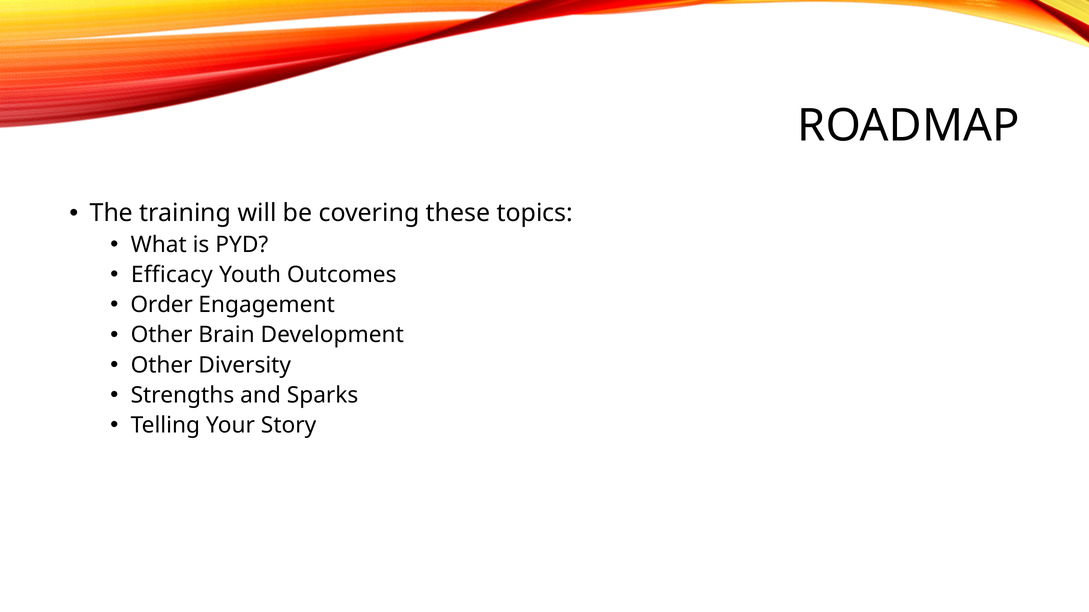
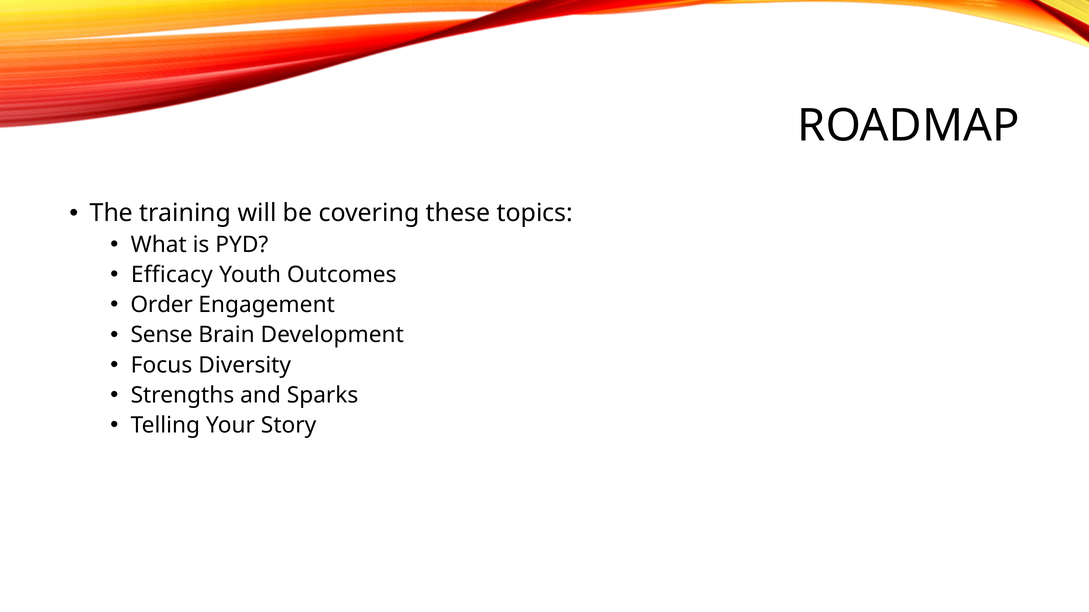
Other at (162, 335): Other -> Sense
Other at (162, 365): Other -> Focus
